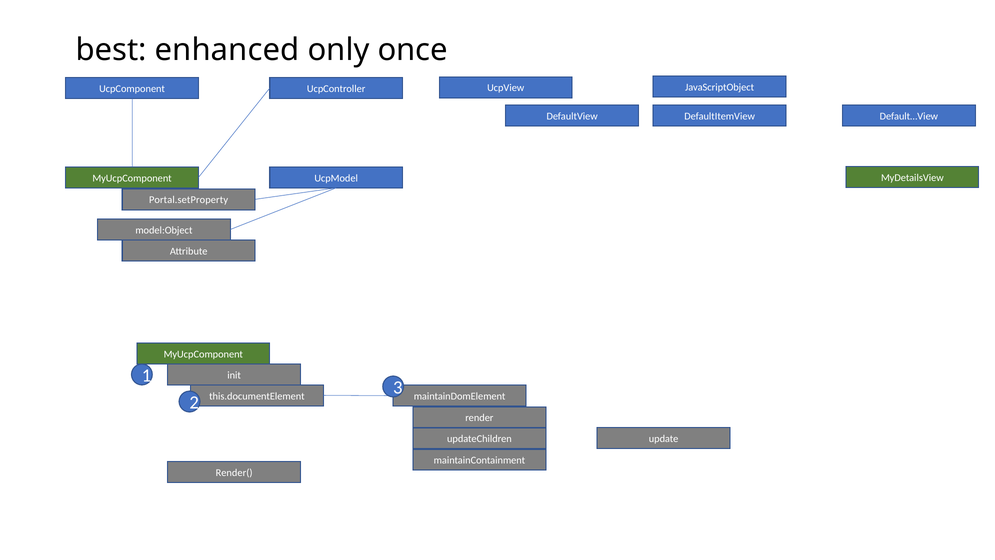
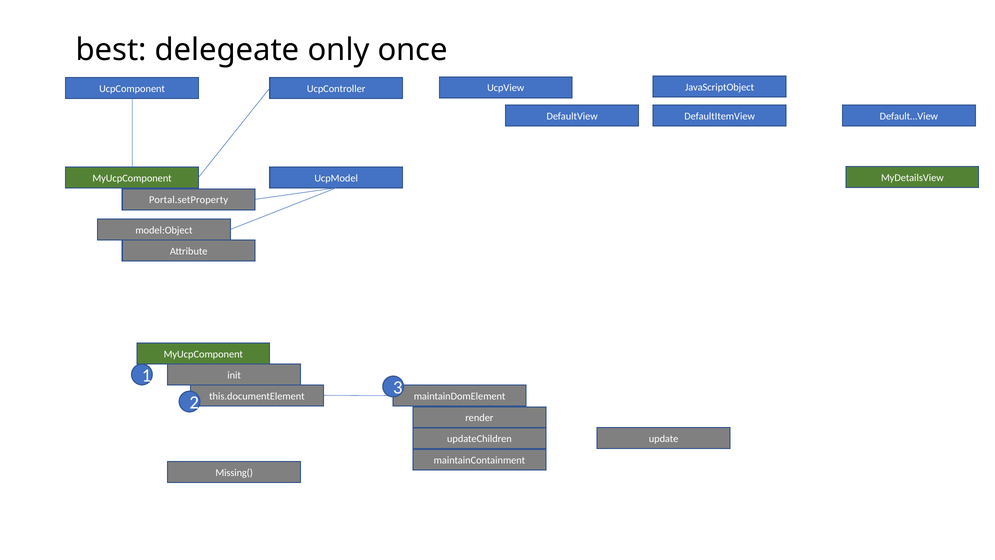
enhanced: enhanced -> delegeate
Render(: Render( -> Missing(
